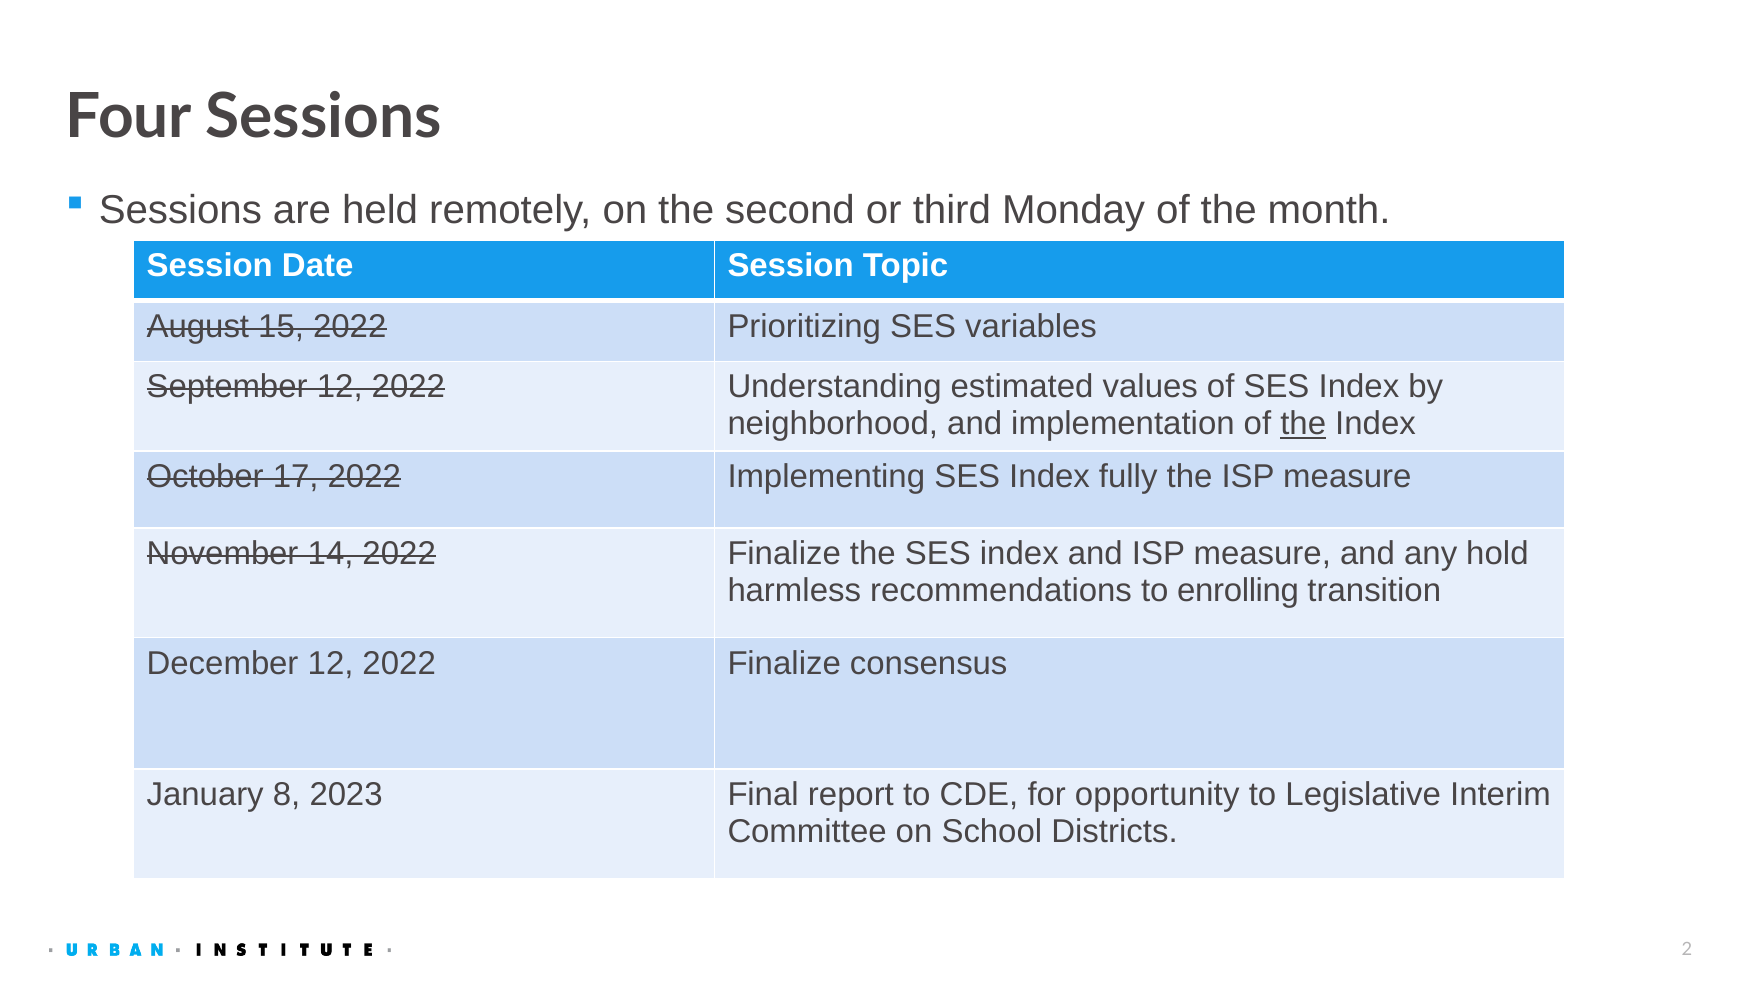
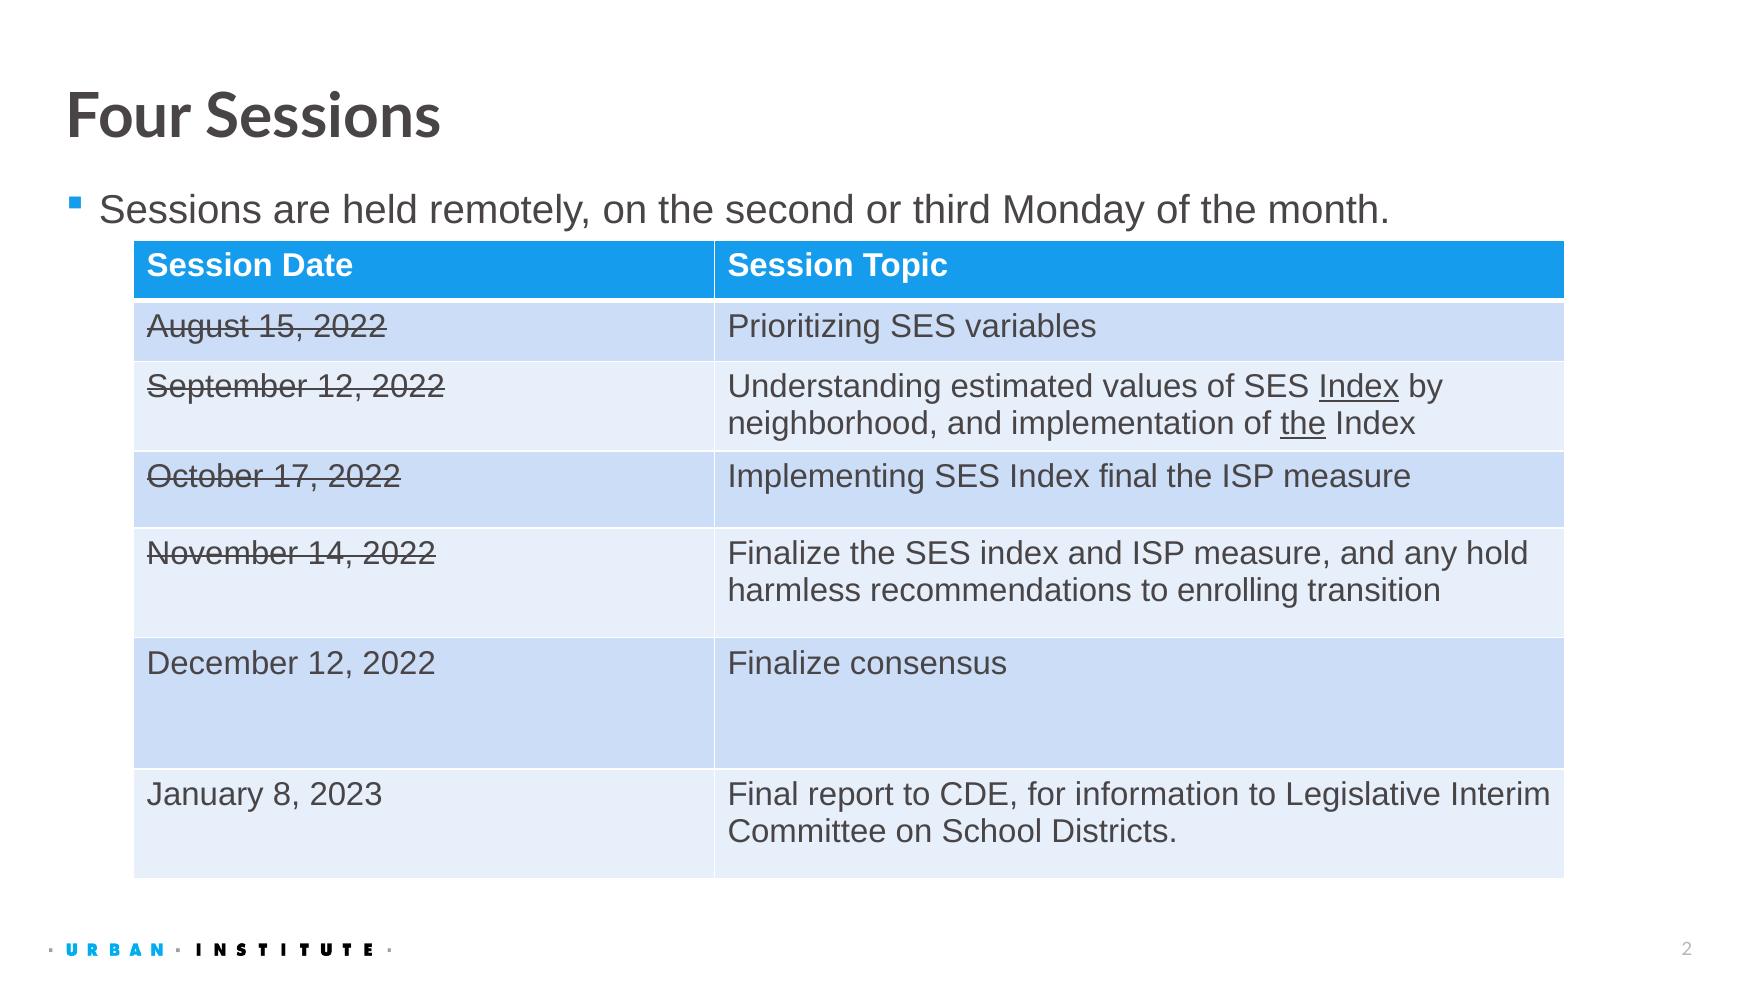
Index at (1359, 387) underline: none -> present
Index fully: fully -> final
opportunity: opportunity -> information
